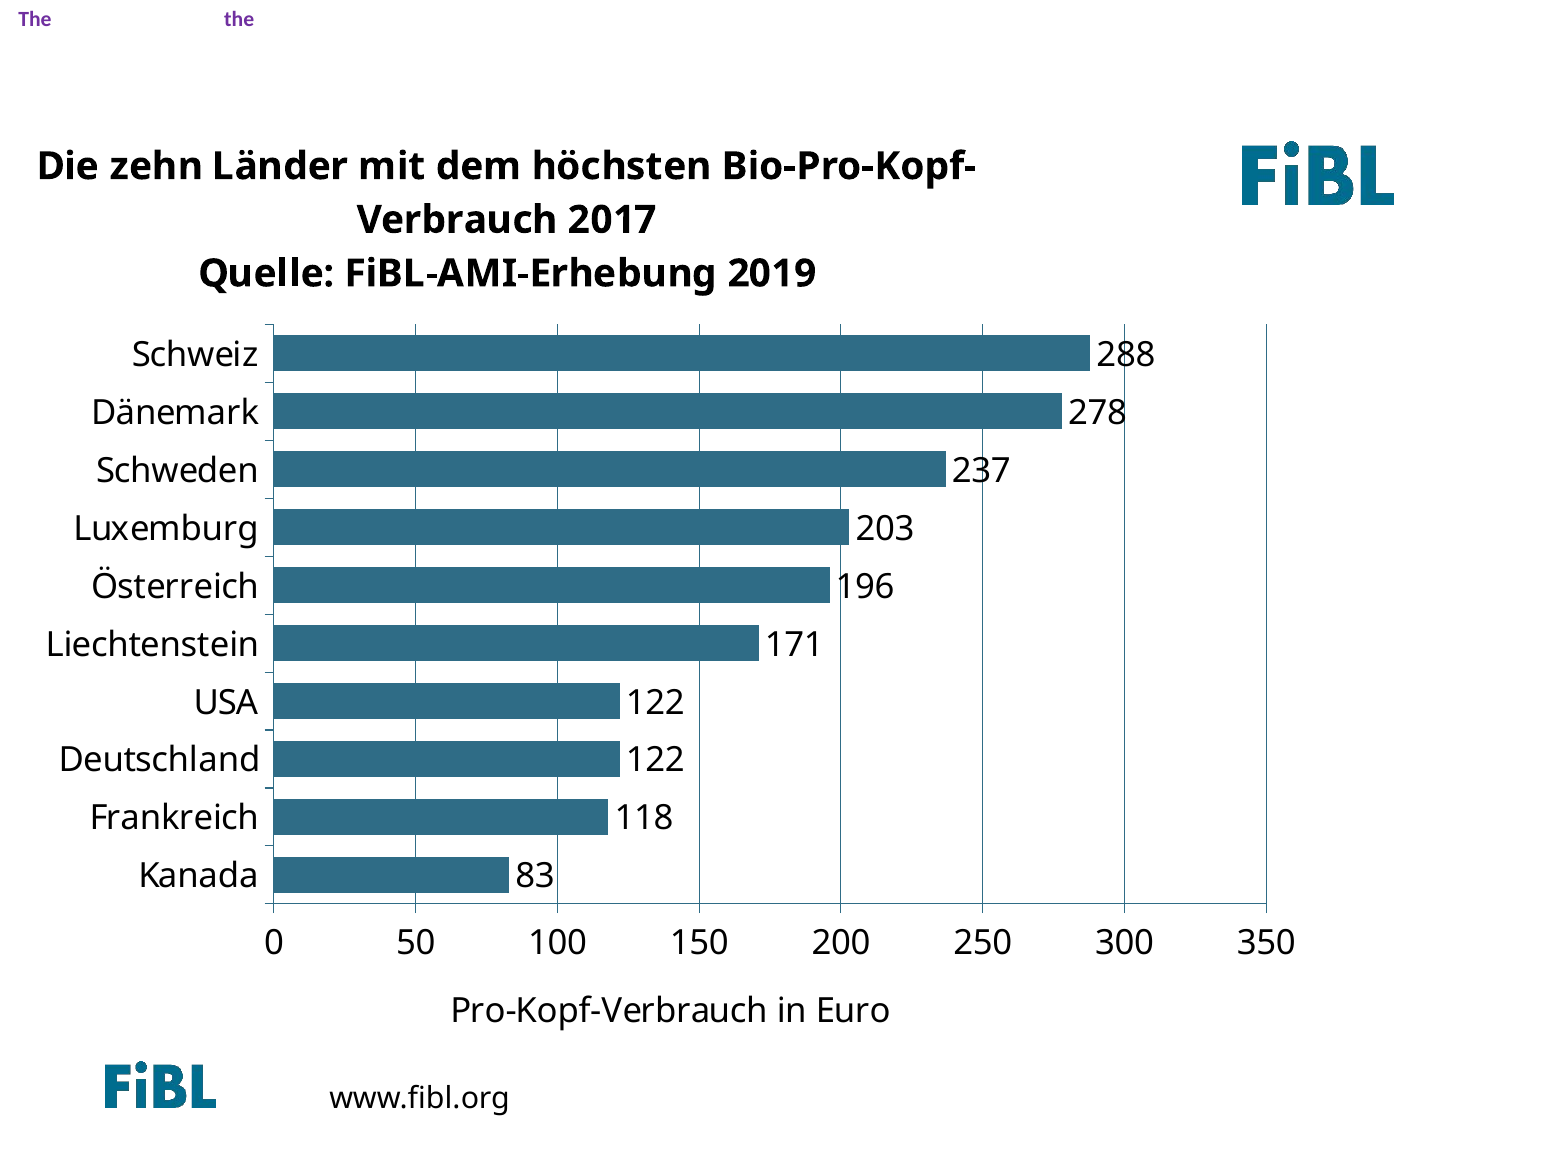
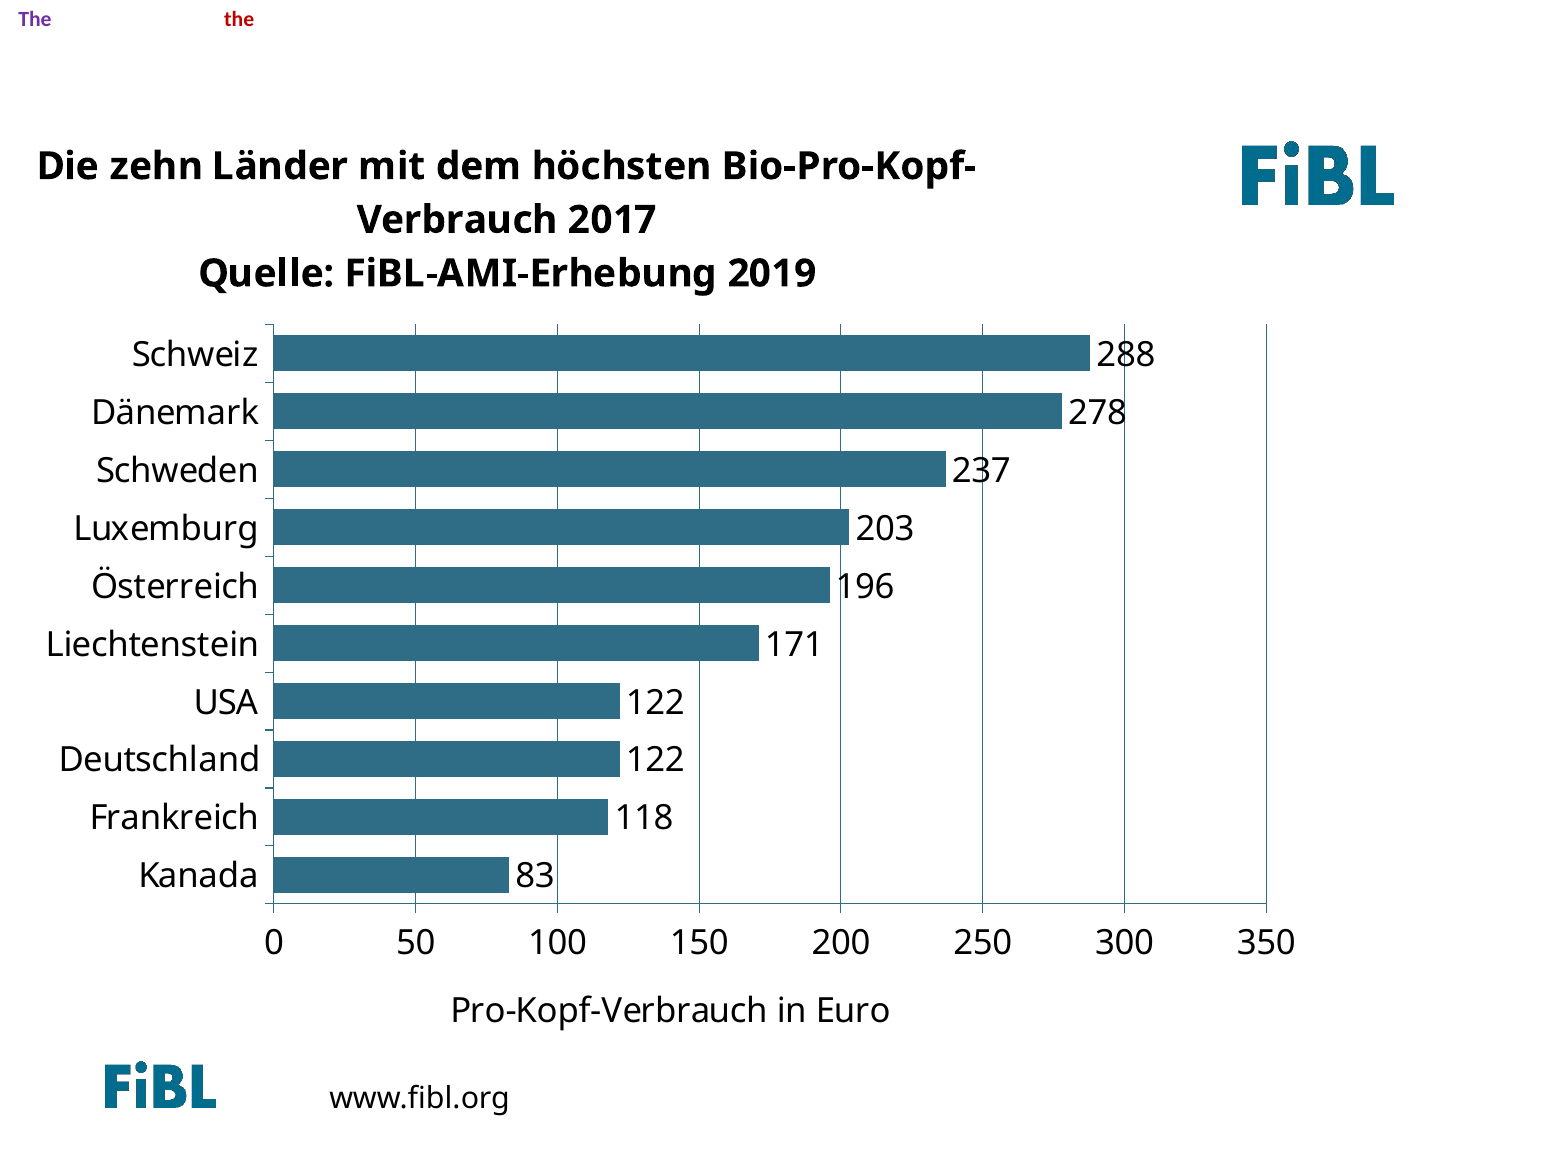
the at (239, 19) colour: purple -> red
